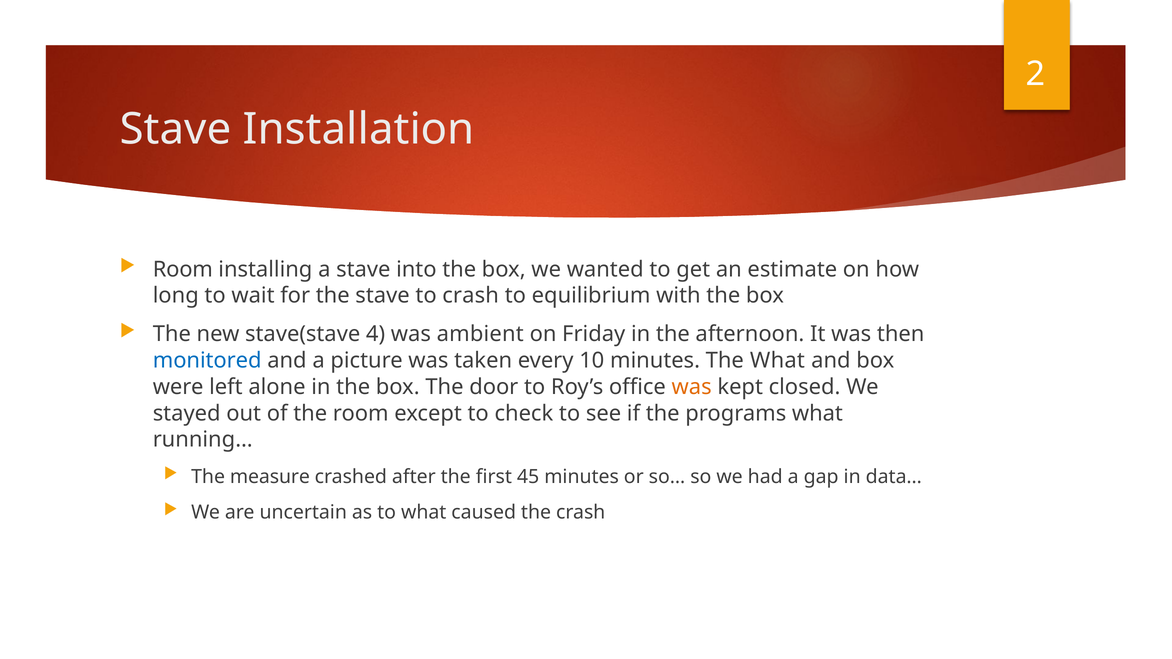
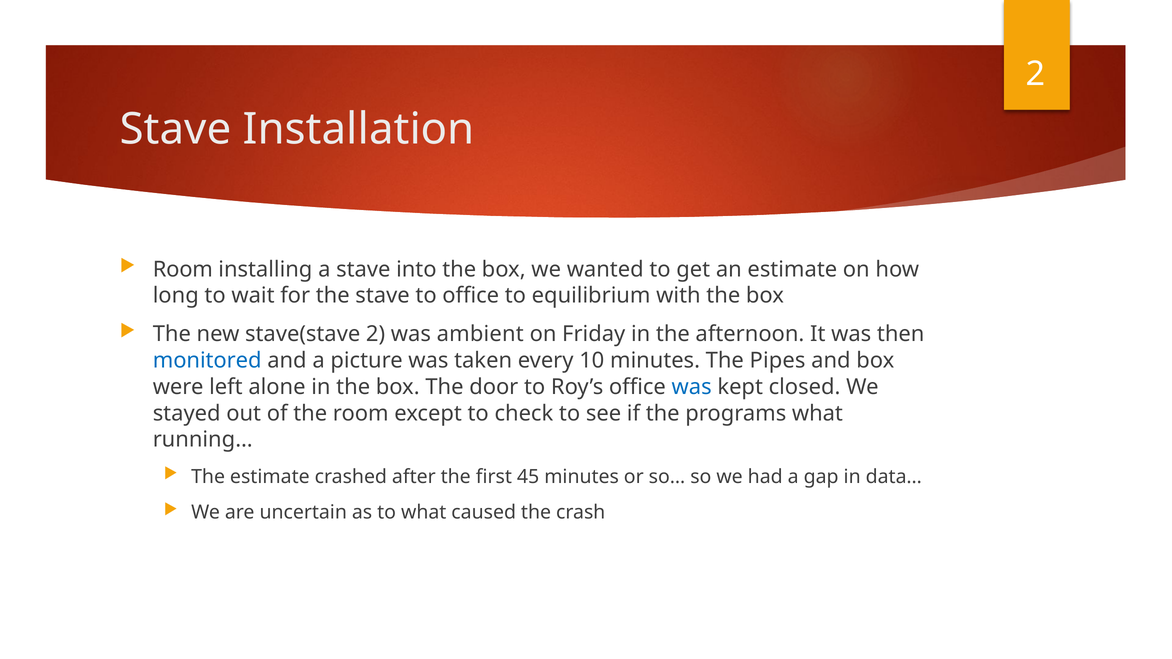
to crash: crash -> office
stave(stave 4: 4 -> 2
The What: What -> Pipes
was at (692, 387) colour: orange -> blue
The measure: measure -> estimate
